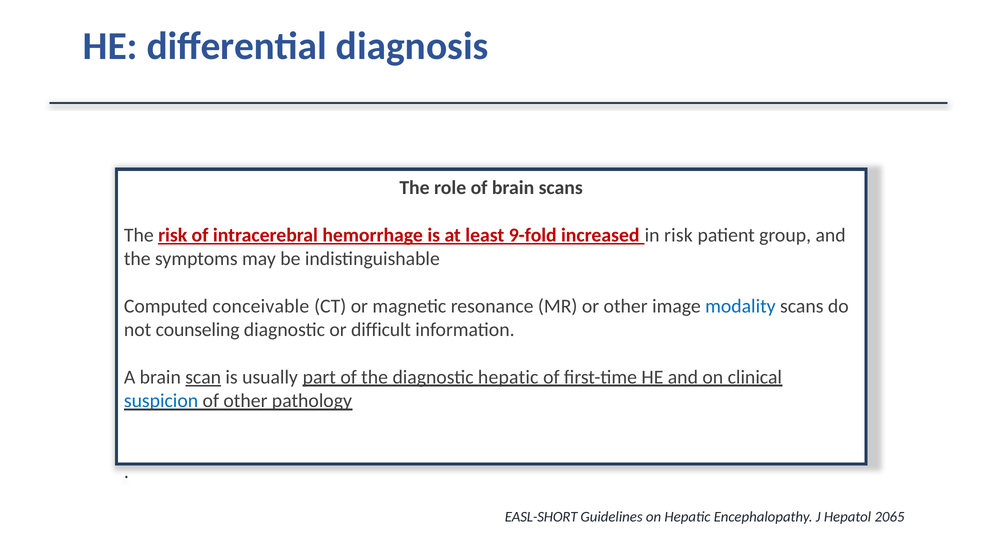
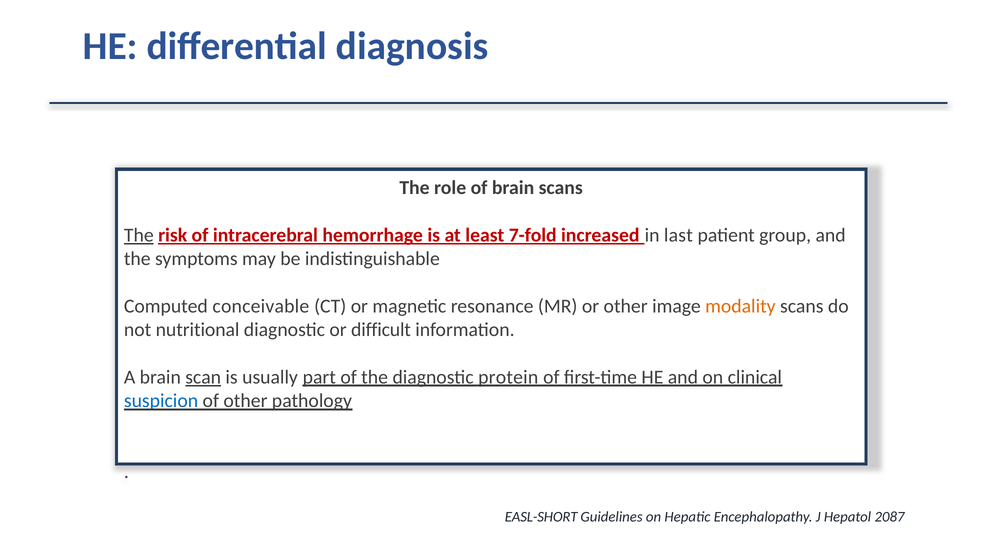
The at (139, 235) underline: none -> present
9-fold: 9-fold -> 7-fold
in risk: risk -> last
modality colour: blue -> orange
counseling: counseling -> nutritional
diagnostic hepatic: hepatic -> protein
2065: 2065 -> 2087
